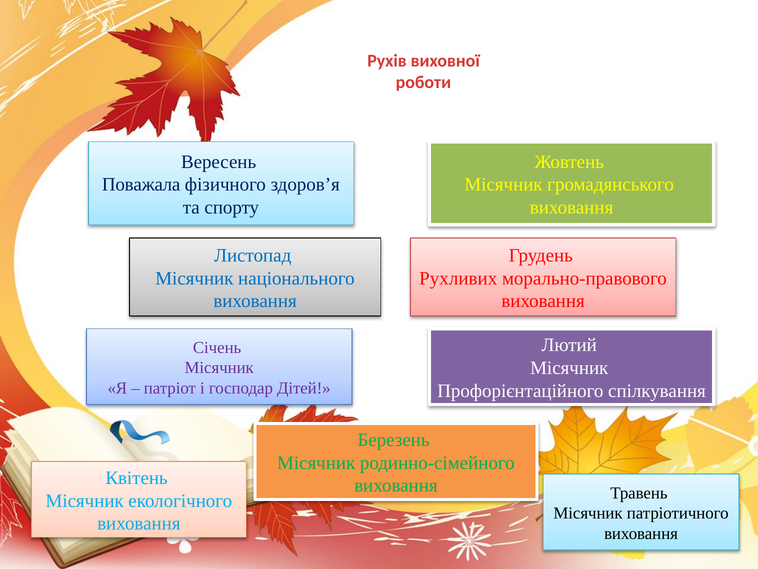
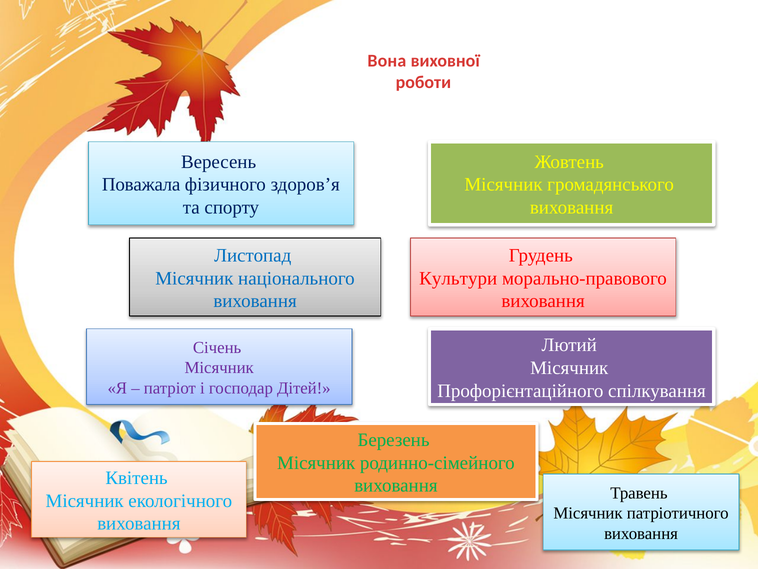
Рухів: Рухів -> Вона
Рухливих: Рухливих -> Культури
